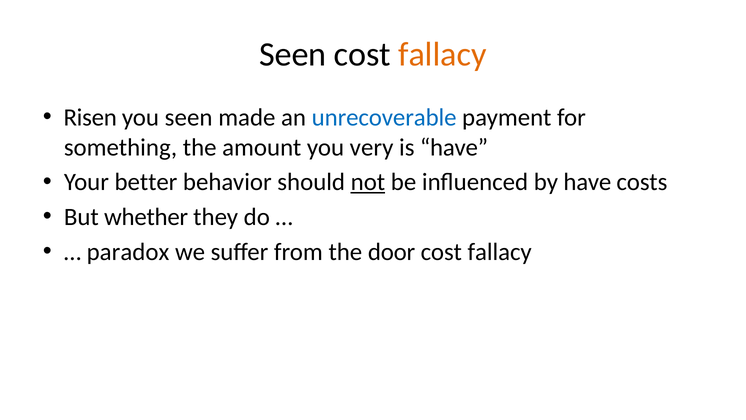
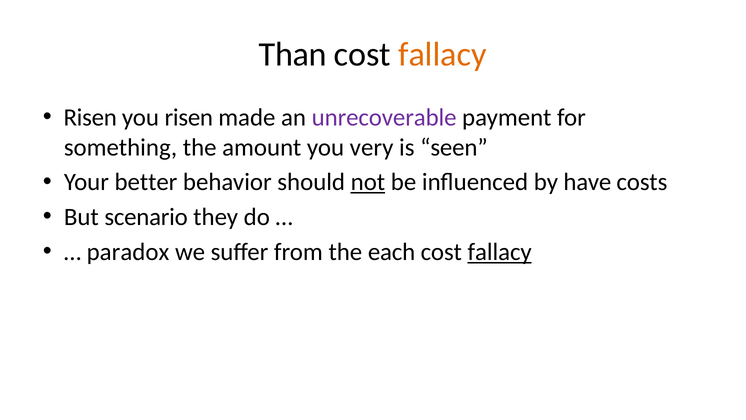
Seen at (293, 54): Seen -> Than
you seen: seen -> risen
unrecoverable colour: blue -> purple
is have: have -> seen
whether: whether -> scenario
door: door -> each
fallacy at (500, 252) underline: none -> present
